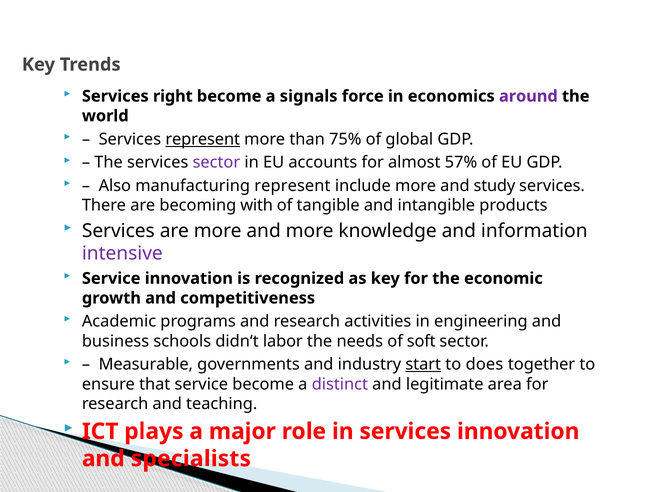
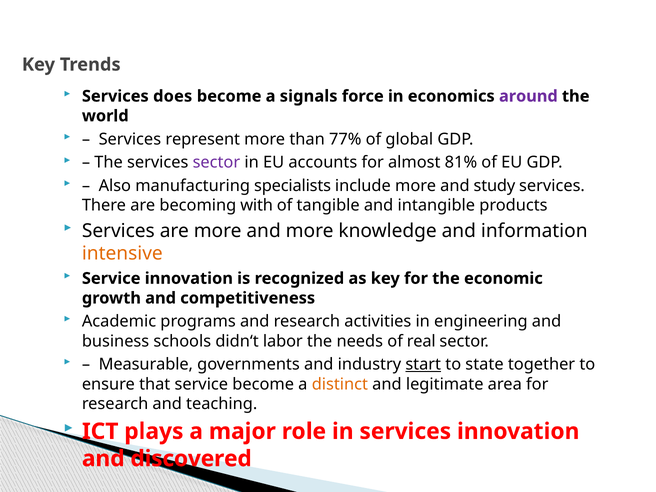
right: right -> does
represent at (203, 139) underline: present -> none
75%: 75% -> 77%
57%: 57% -> 81%
manufacturing represent: represent -> specialists
intensive colour: purple -> orange
soft: soft -> real
does: does -> state
distinct colour: purple -> orange
specialists: specialists -> discovered
